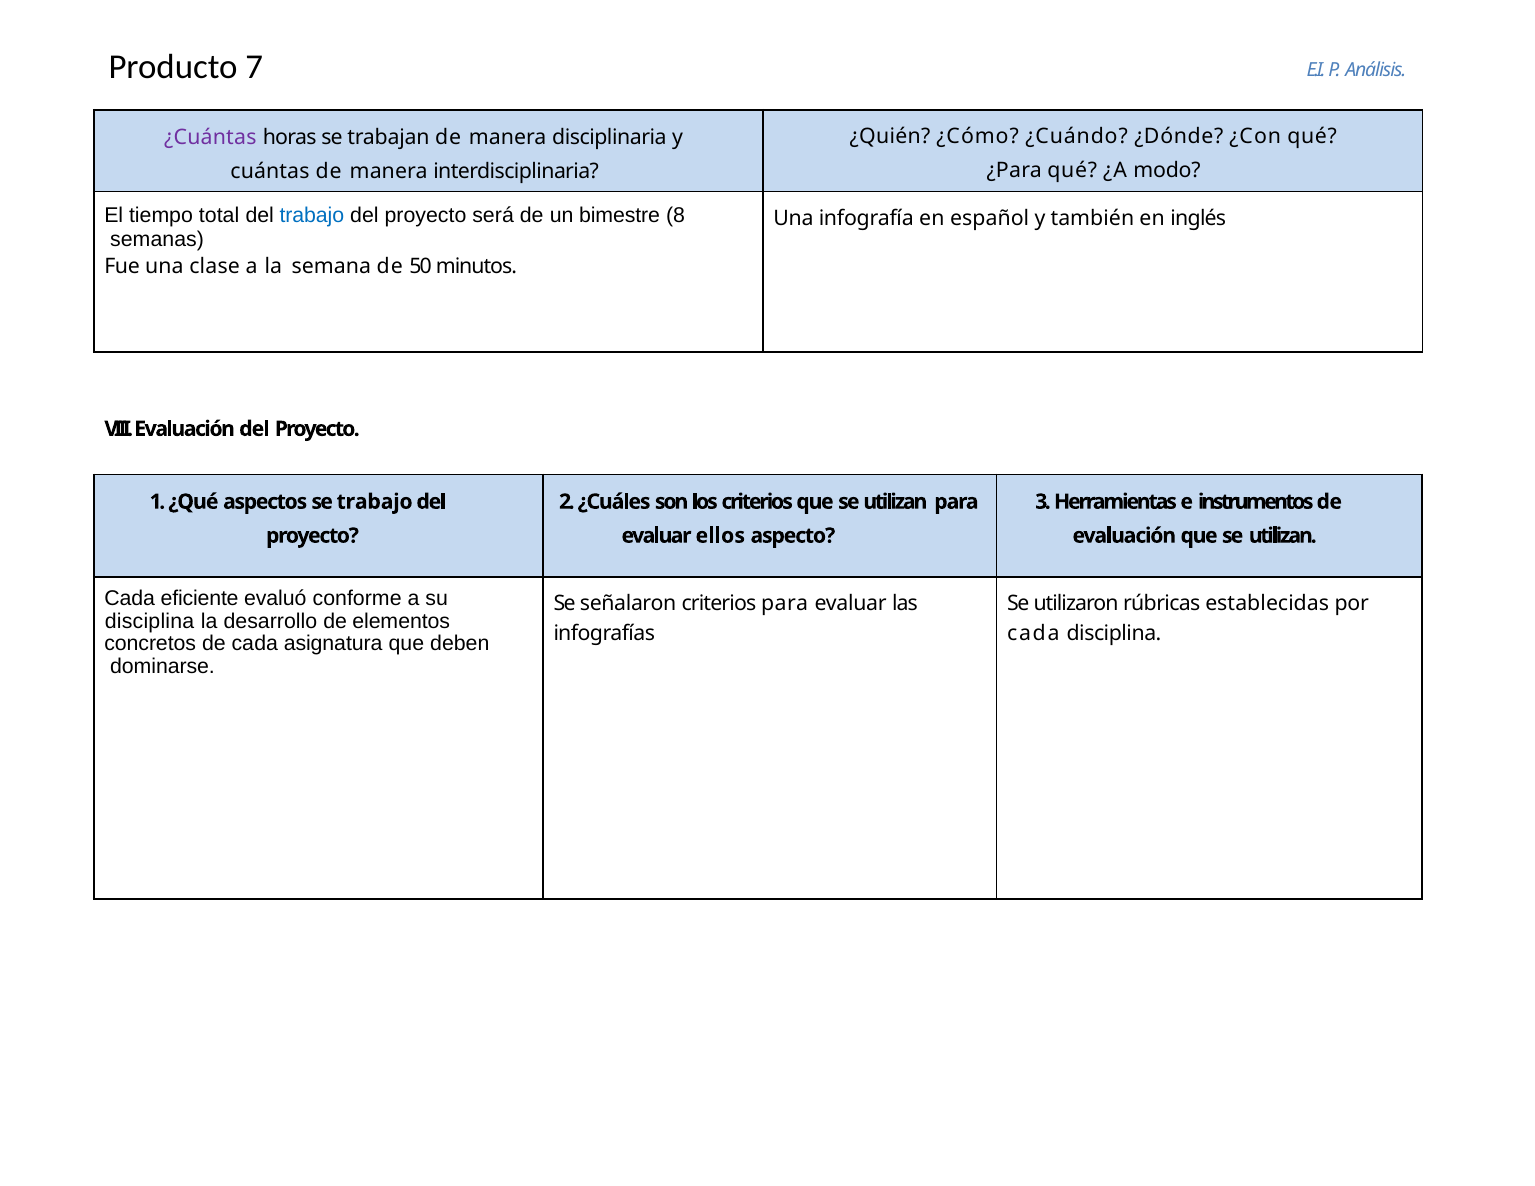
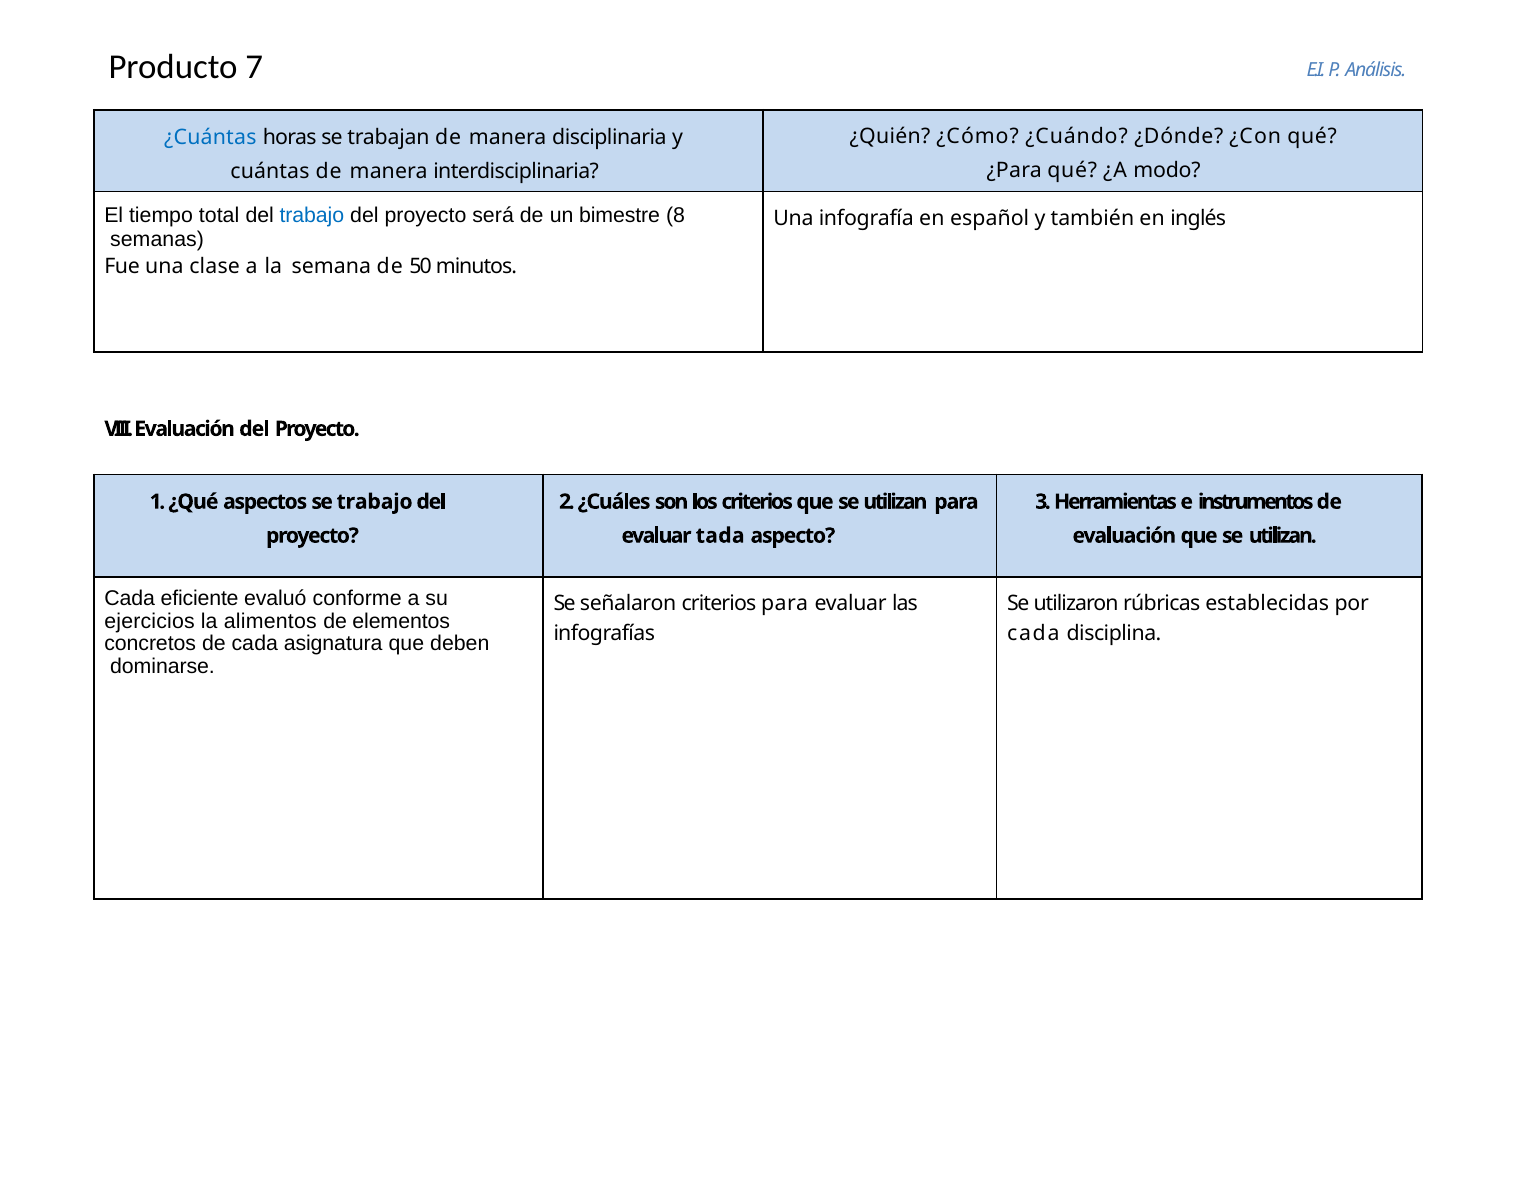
¿Cuántas colour: purple -> blue
ellos: ellos -> tada
disciplina at (150, 621): disciplina -> ejercicios
desarrollo: desarrollo -> alimentos
